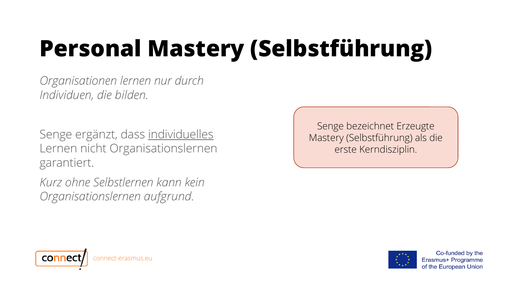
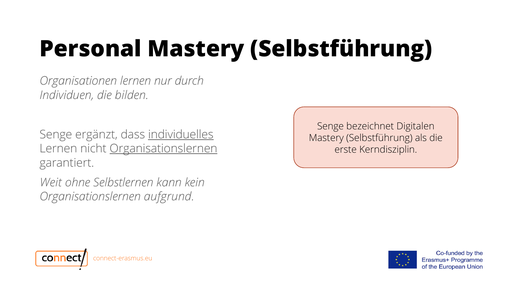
Erzeugte: Erzeugte -> Digitalen
Organisationslernen at (163, 149) underline: none -> present
Kurz: Kurz -> Weit
